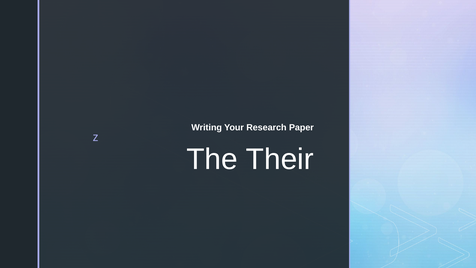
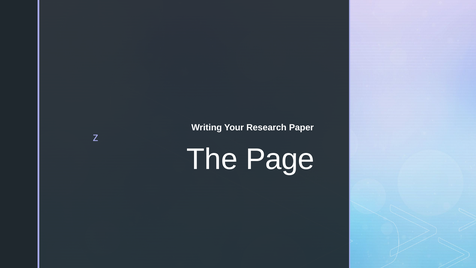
Their: Their -> Page
